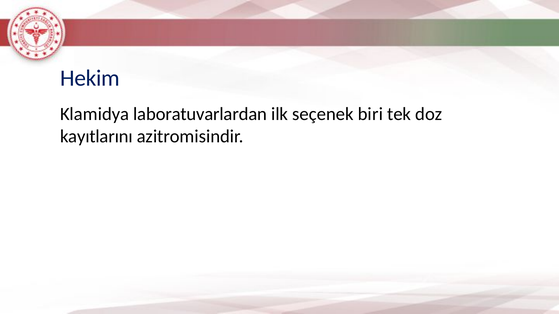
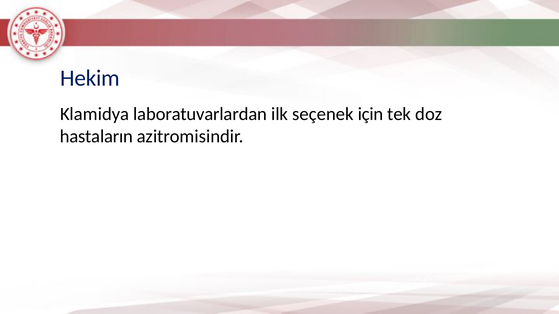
biri: biri -> için
kayıtlarını: kayıtlarını -> hastaların
